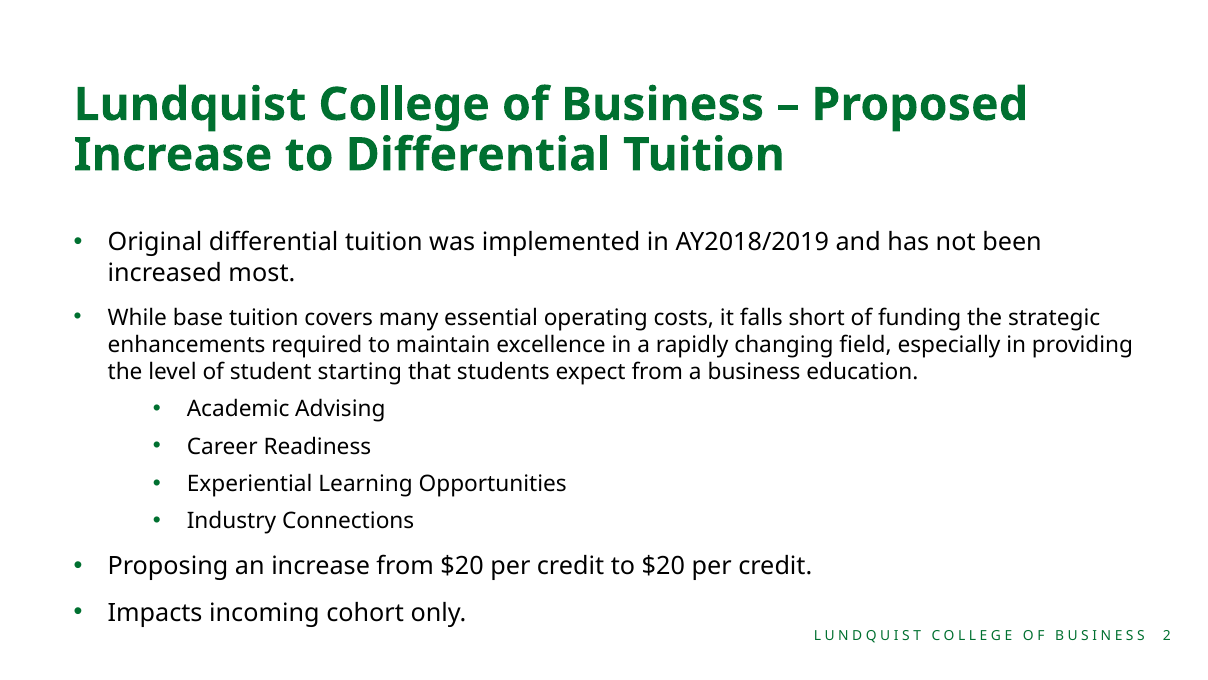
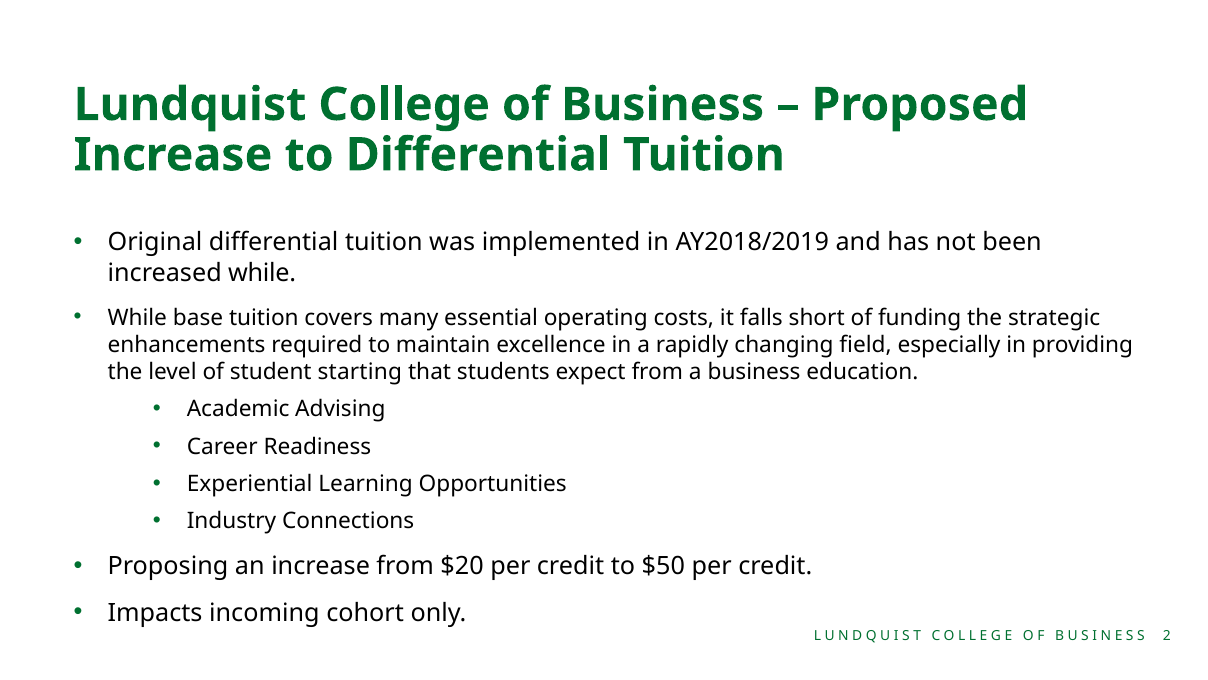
increased most: most -> while
to $20: $20 -> $50
